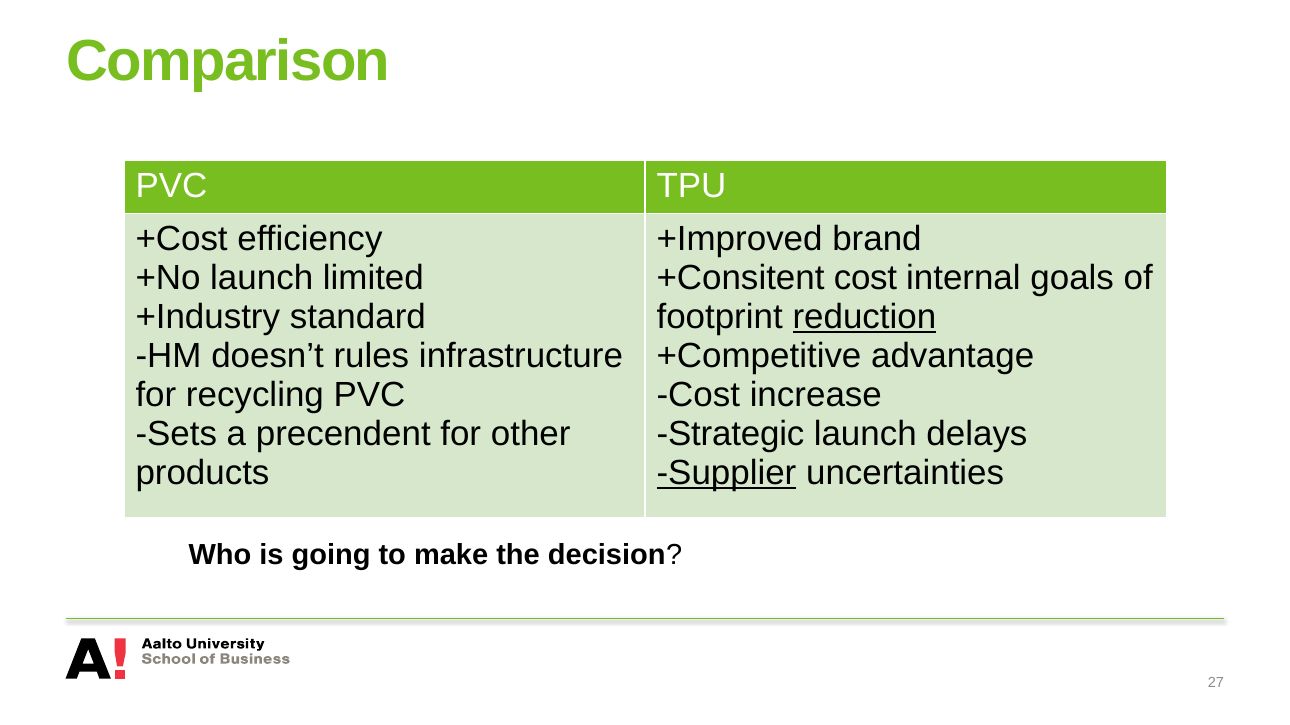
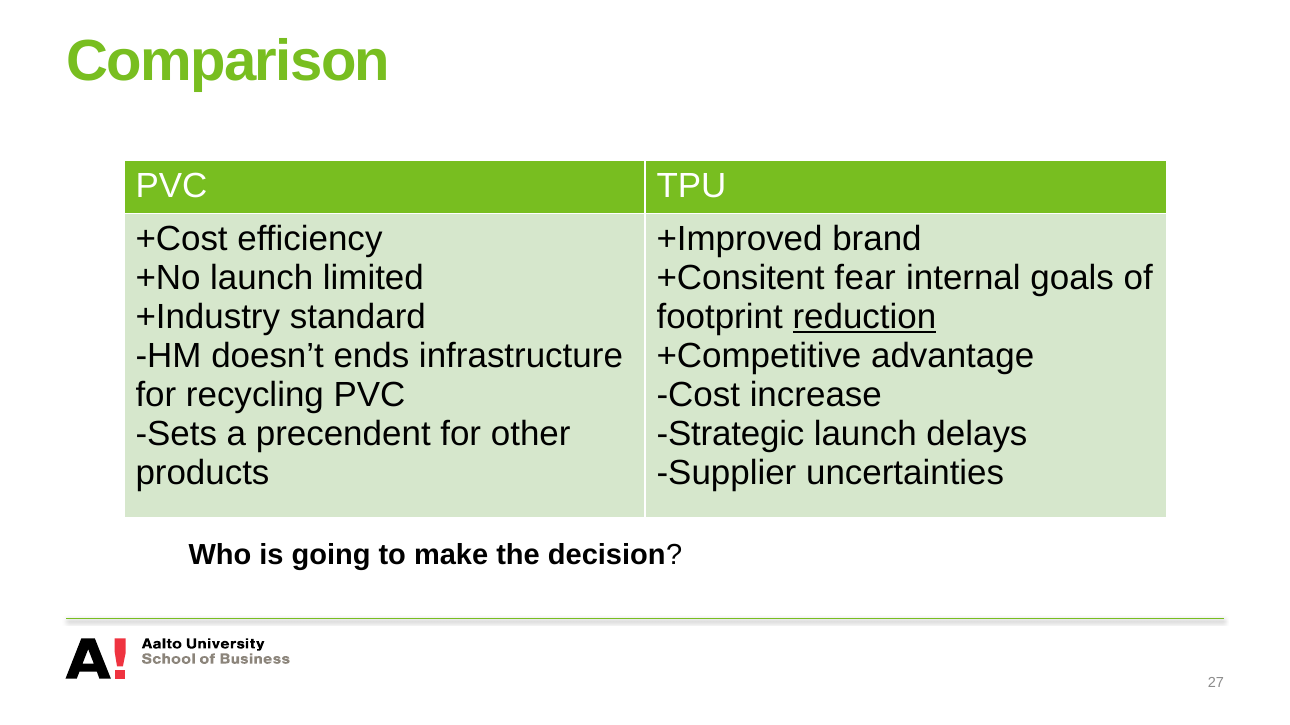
+Consitent cost: cost -> fear
rules: rules -> ends
Supplier underline: present -> none
